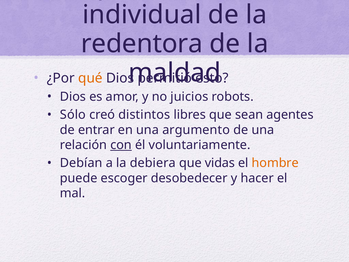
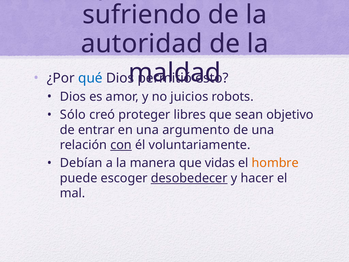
individual: individual -> sufriendo
redentora: redentora -> autoridad
qué colour: orange -> blue
distintos: distintos -> proteger
agentes: agentes -> objetivo
debiera: debiera -> manera
desobedecer underline: none -> present
